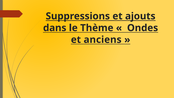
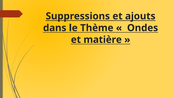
anciens: anciens -> matière
